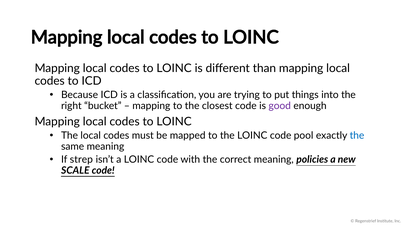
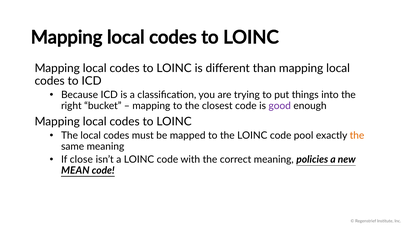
the at (357, 136) colour: blue -> orange
strep: strep -> close
SCALE: SCALE -> MEAN
